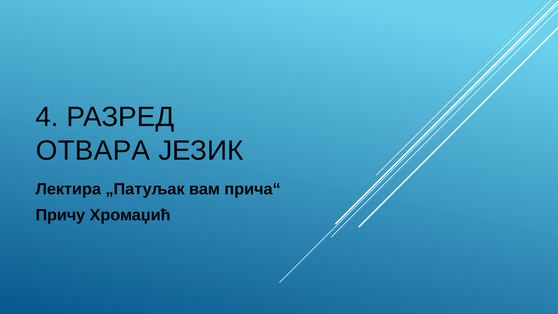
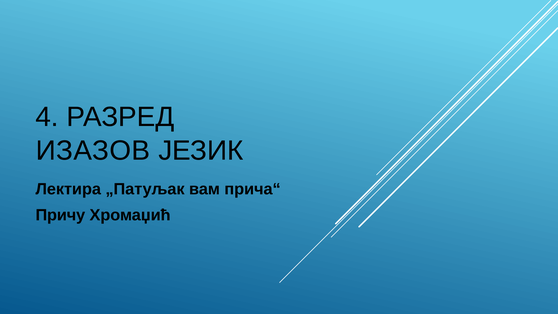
ОТВАРА: ОТВАРА -> ИЗАЗОВ
